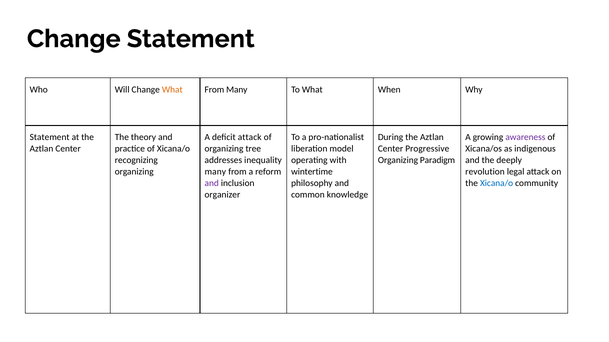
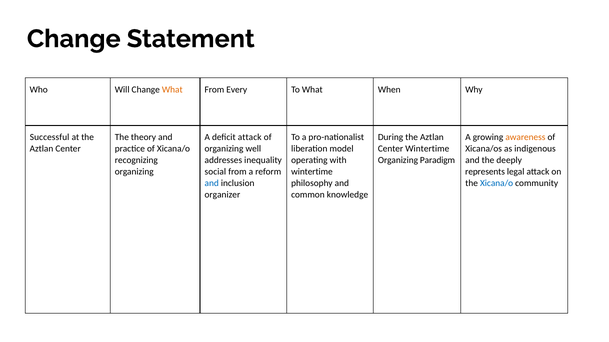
From Many: Many -> Every
Statement at (50, 138): Statement -> Successful
awareness colour: purple -> orange
tree: tree -> well
Center Progressive: Progressive -> Wintertime
many at (215, 172): many -> social
revolution: revolution -> represents
and at (212, 184) colour: purple -> blue
